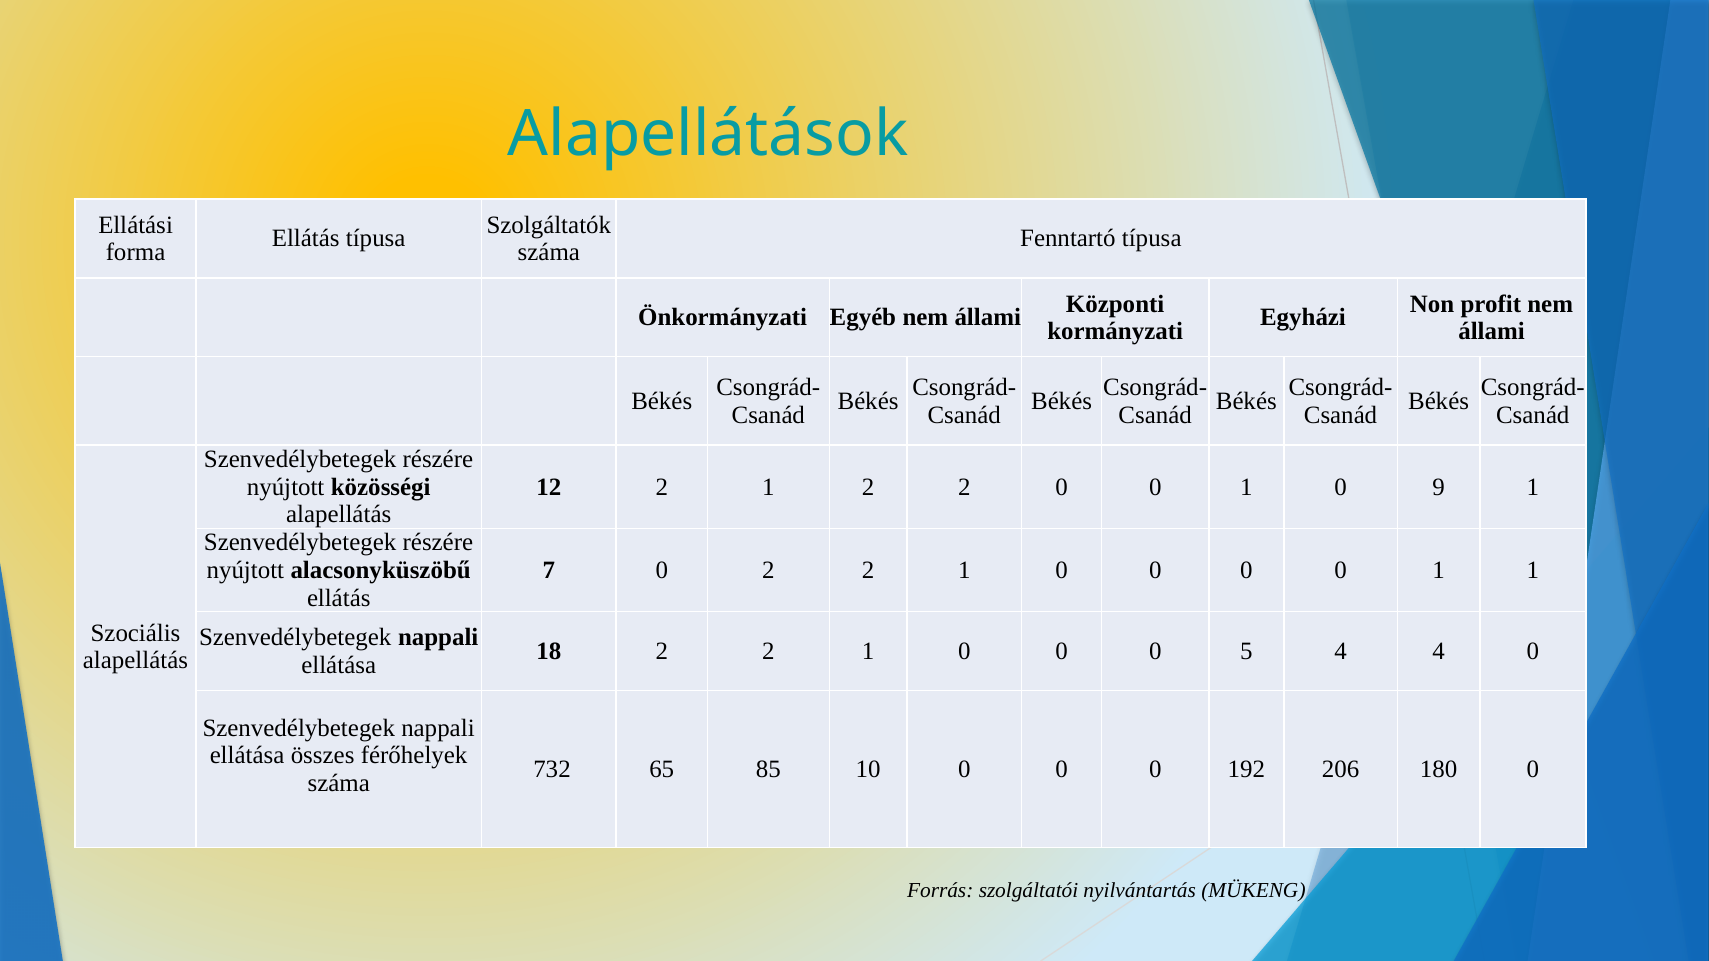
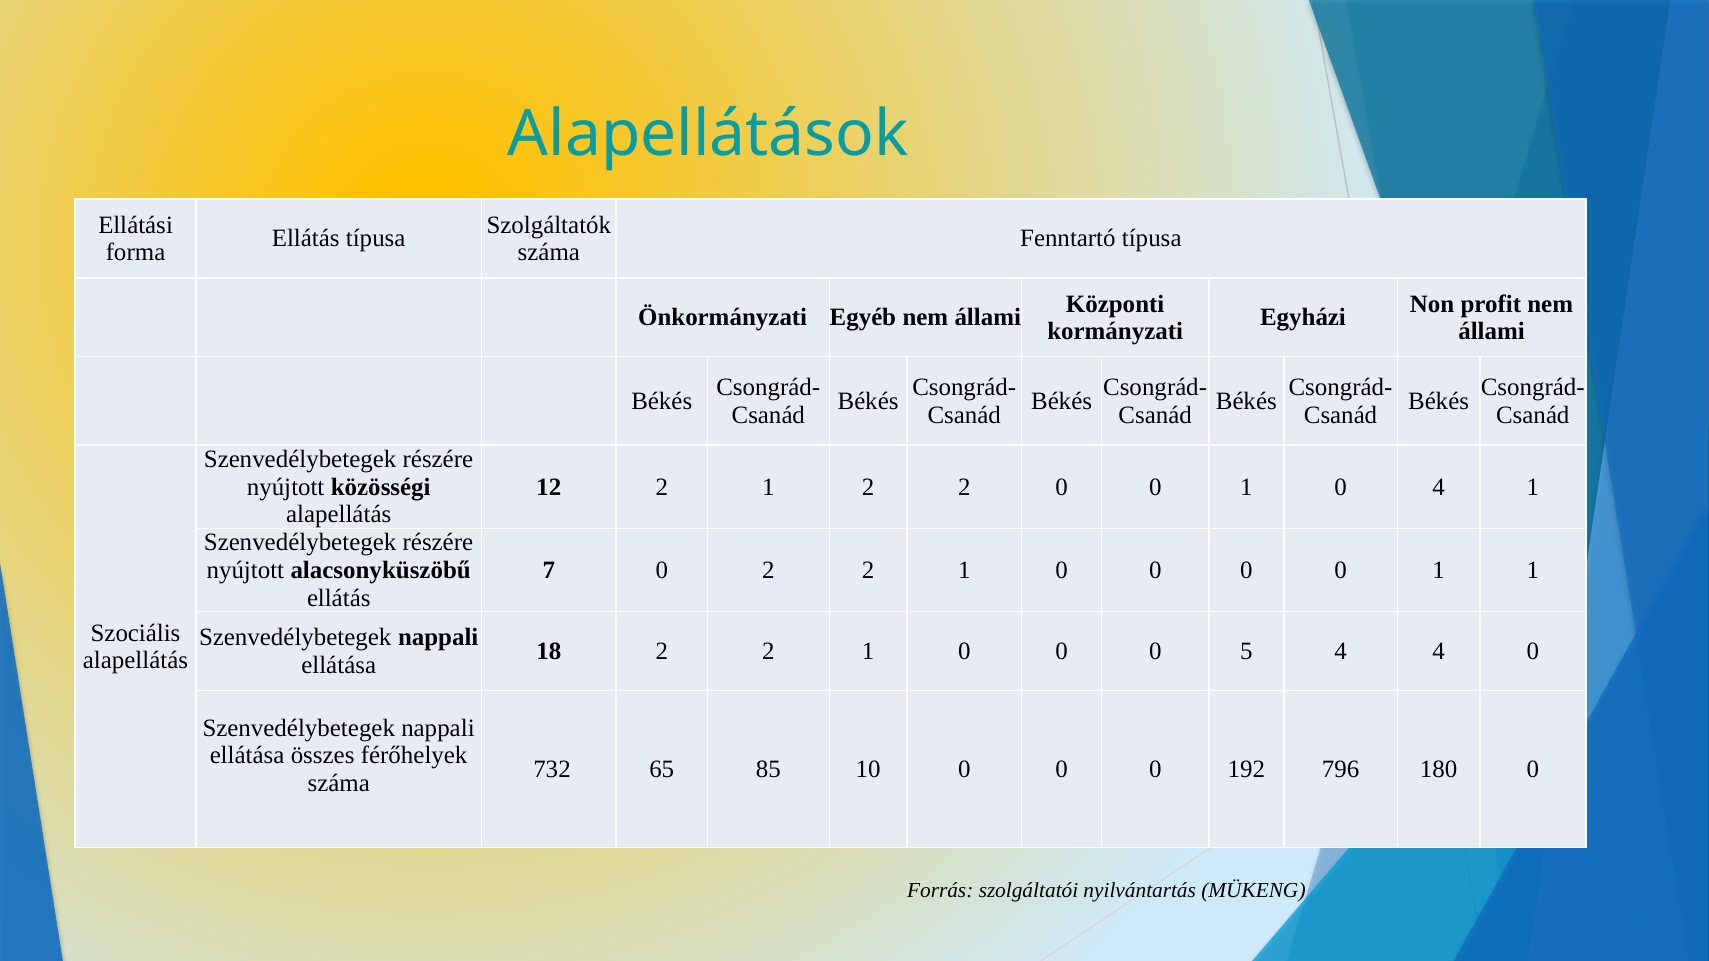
0 9: 9 -> 4
206: 206 -> 796
